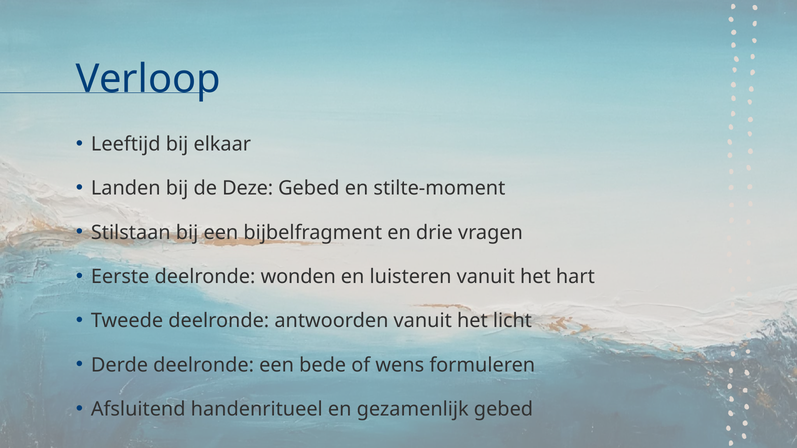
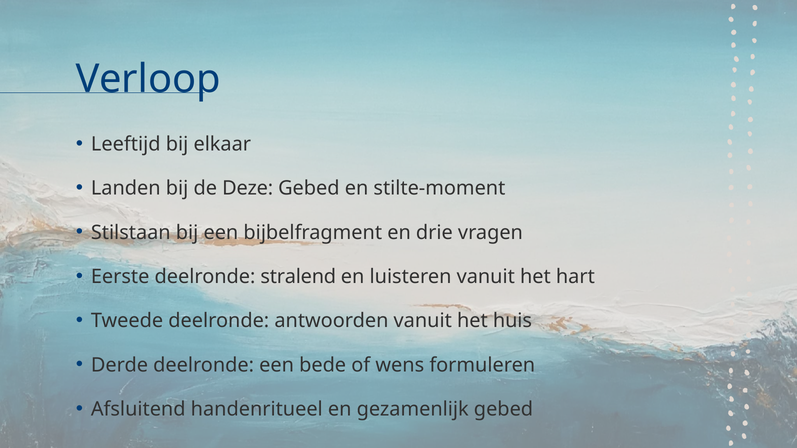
wonden: wonden -> stralend
licht: licht -> huis
